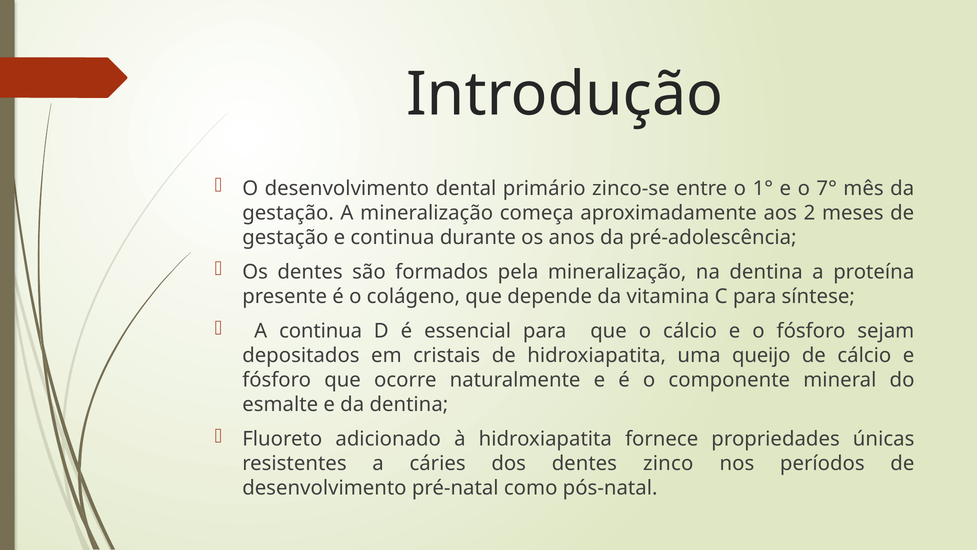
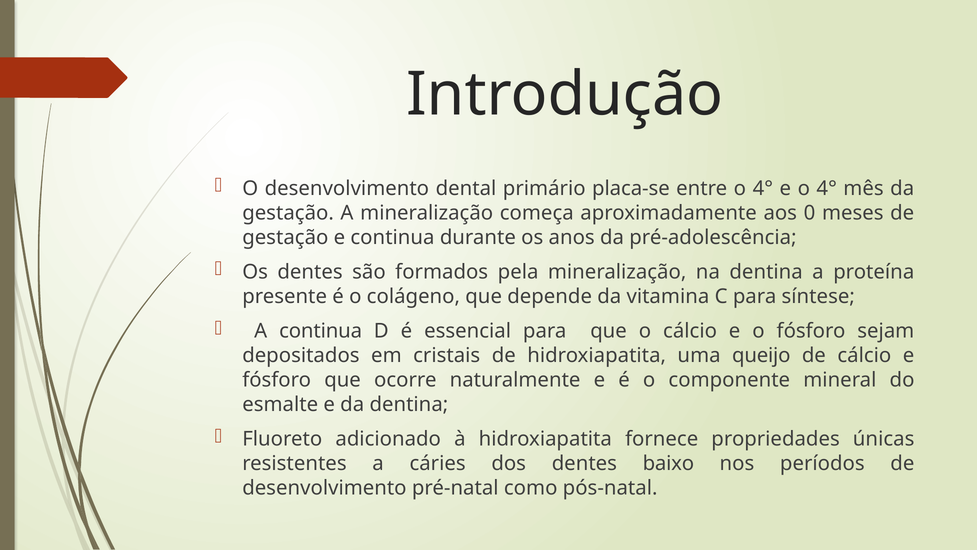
zinco-se: zinco-se -> placa-se
entre o 1°: 1° -> 4°
e o 7°: 7° -> 4°
2: 2 -> 0
zinco: zinco -> baixo
